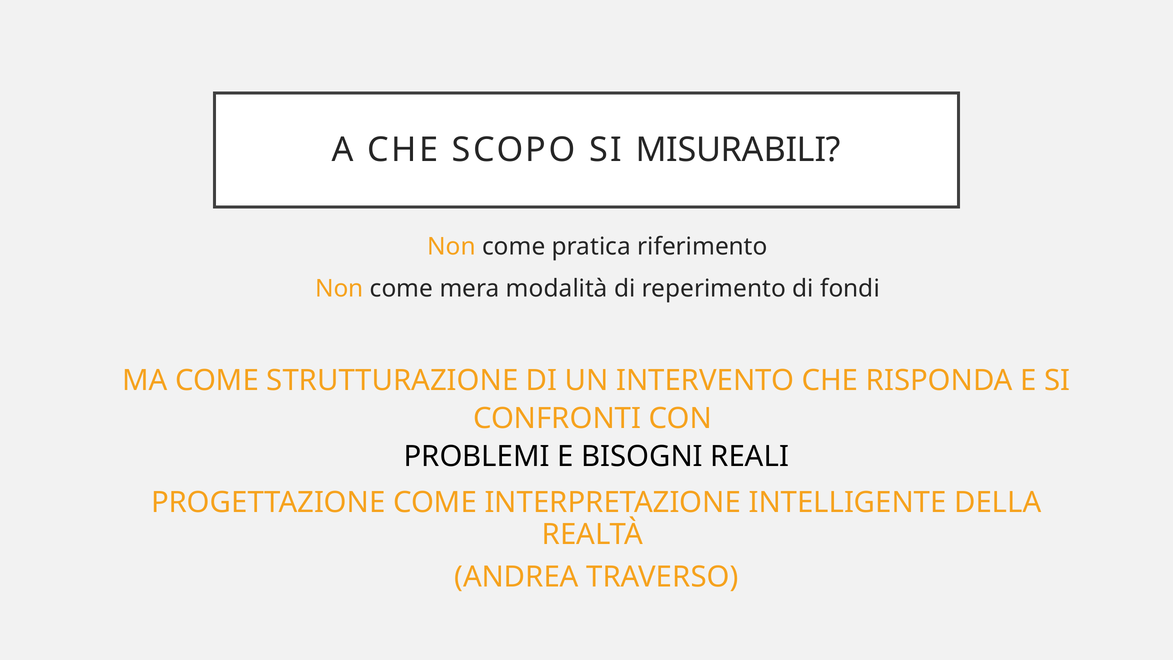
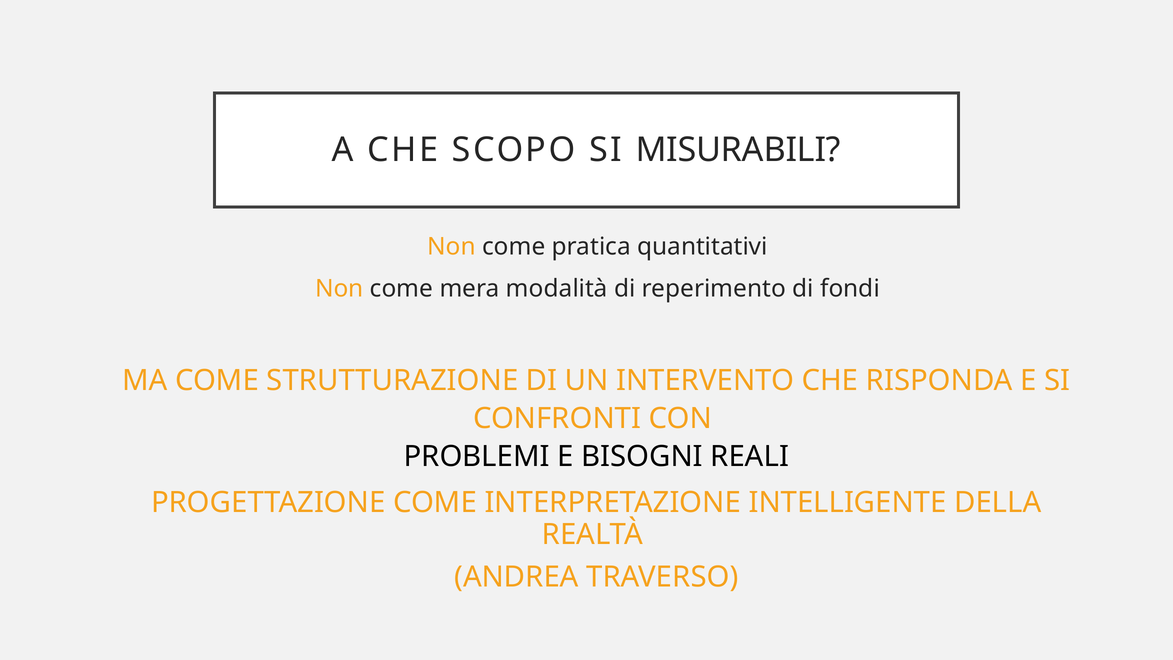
riferimento: riferimento -> quantitativi
